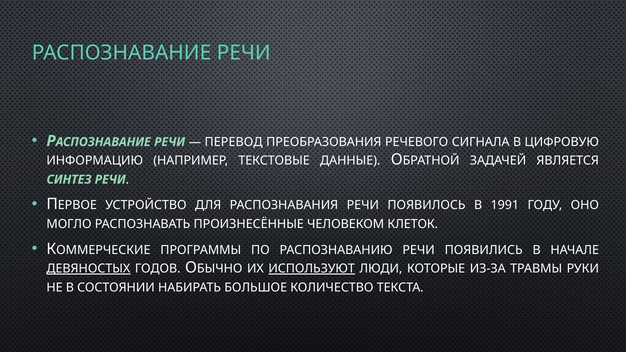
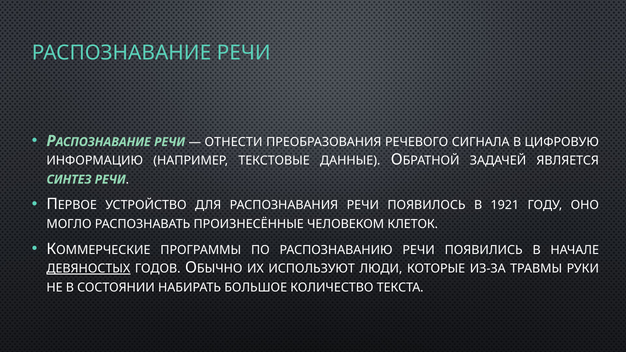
ПЕРЕВОД: ПЕРЕВОД -> ОТНЕСТИ
1991: 1991 -> 1921
ИСПОЛЬЗУЮТ underline: present -> none
